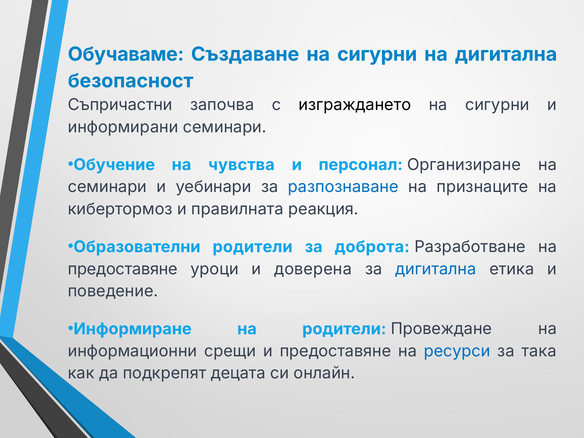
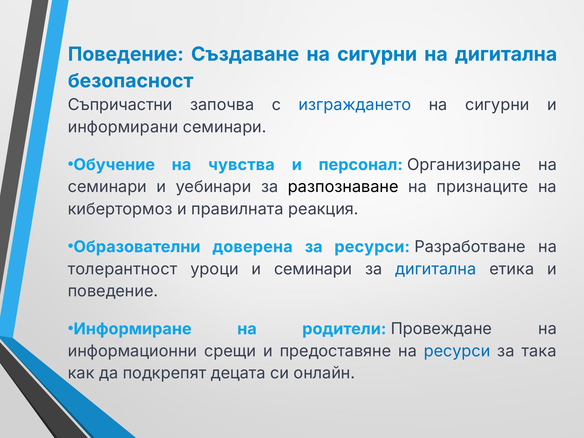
Обучаваме at (126, 54): Обучаваме -> Поведение
изграждането colour: black -> blue
разпознаване colour: blue -> black
Образователни родители: родители -> доверена
за доброта: доброта -> ресурси
предоставяне at (123, 269): предоставяне -> толерантност
и доверена: доверена -> семинари
